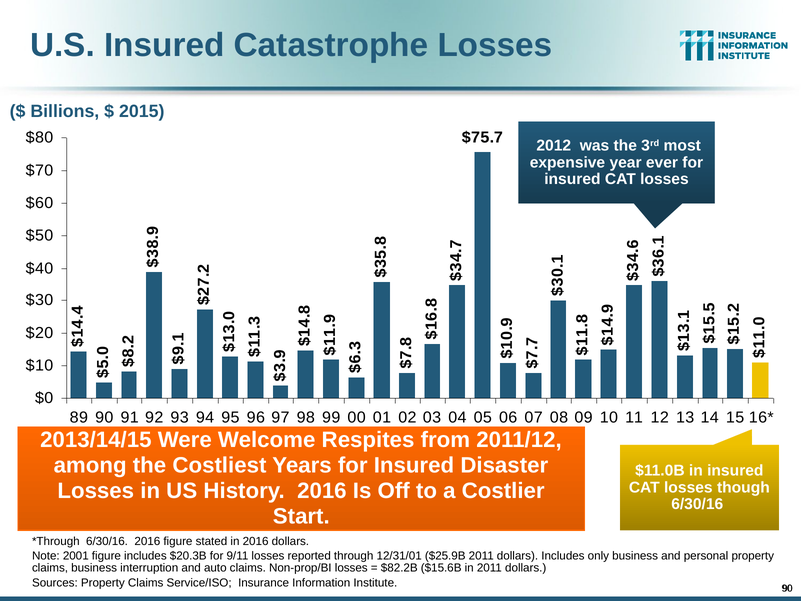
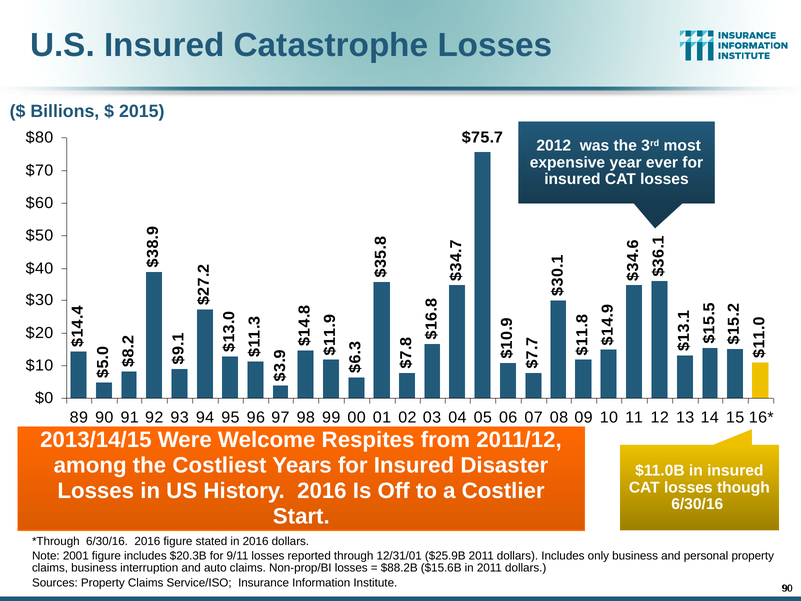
$82.2B: $82.2B -> $88.2B
